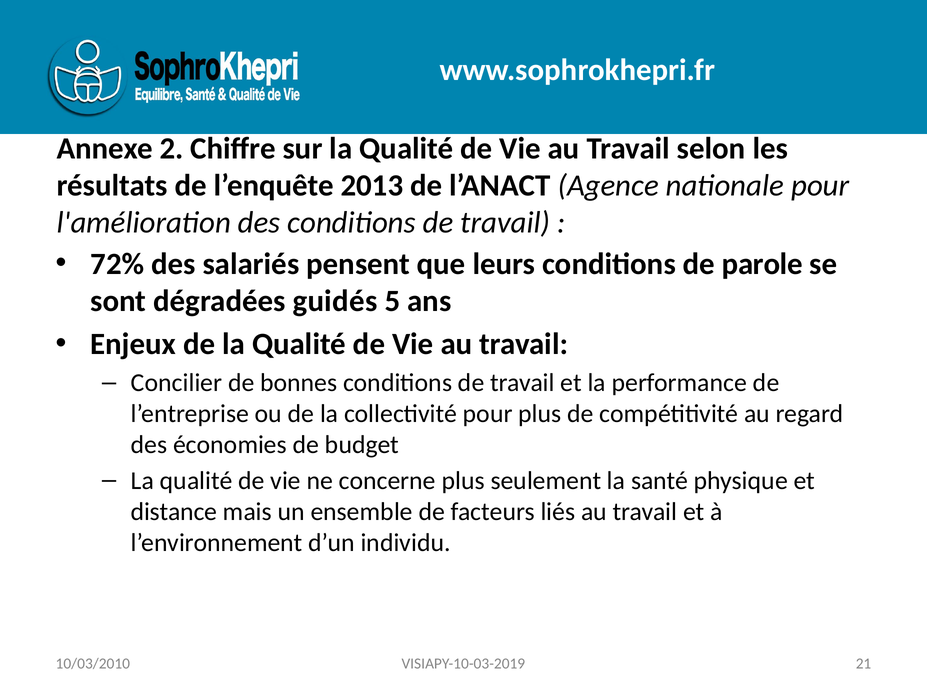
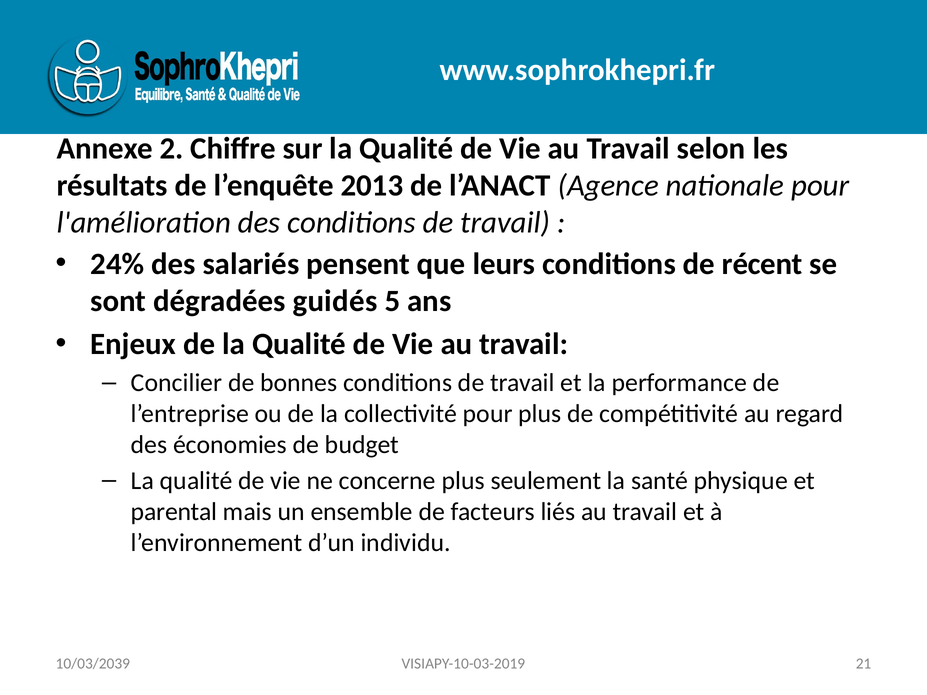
72%: 72% -> 24%
parole: parole -> récent
distance: distance -> parental
10/03/2010: 10/03/2010 -> 10/03/2039
